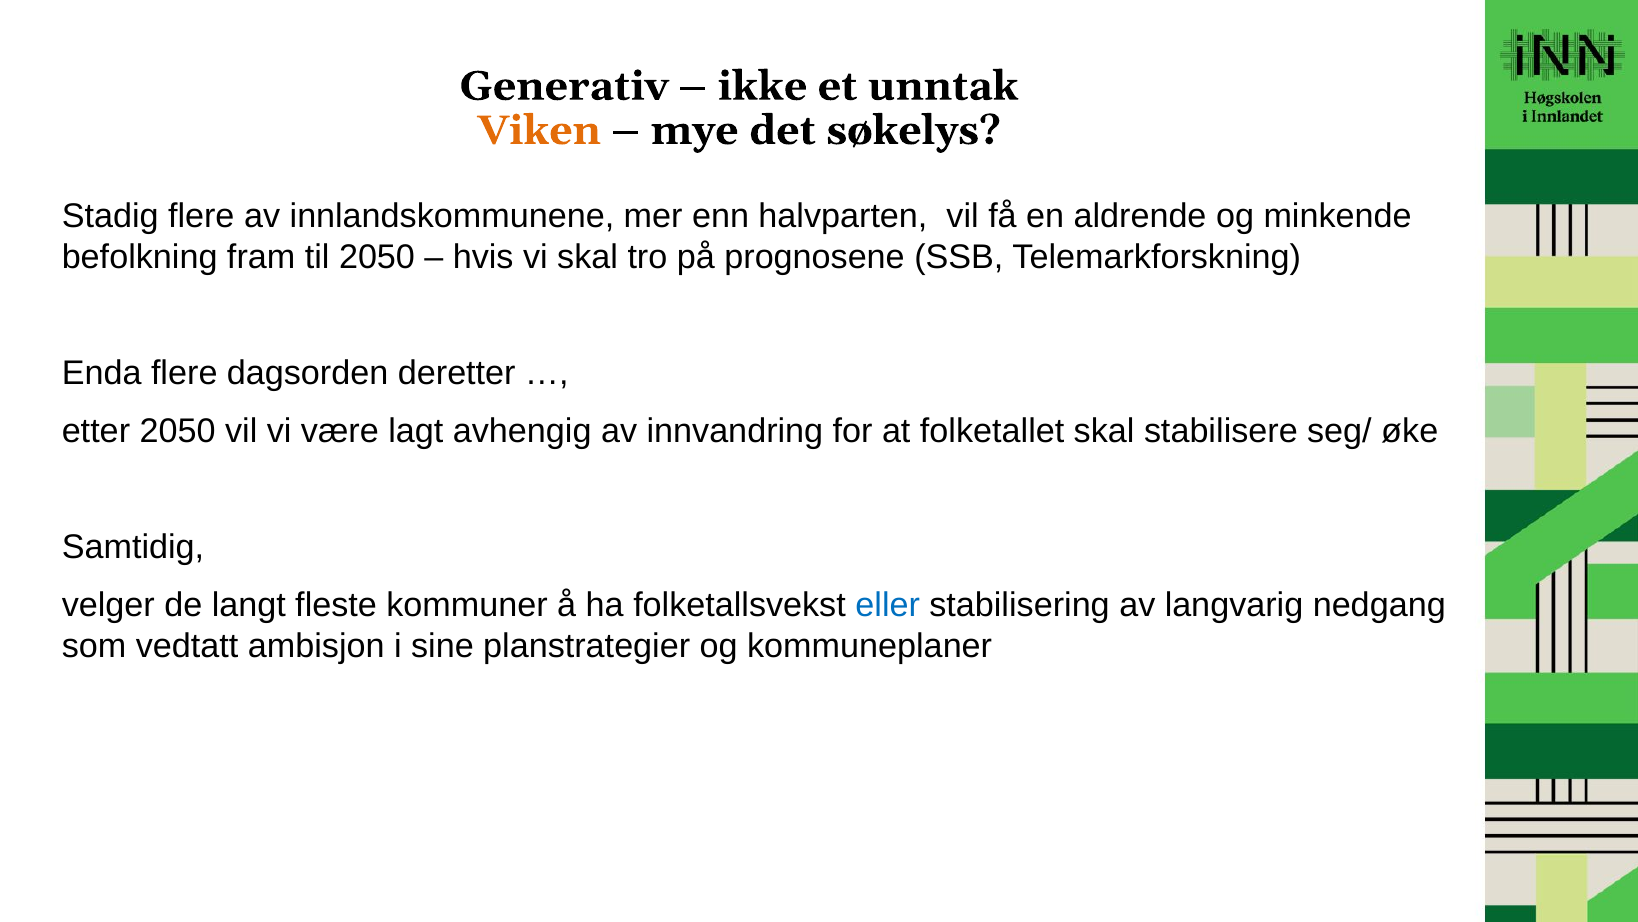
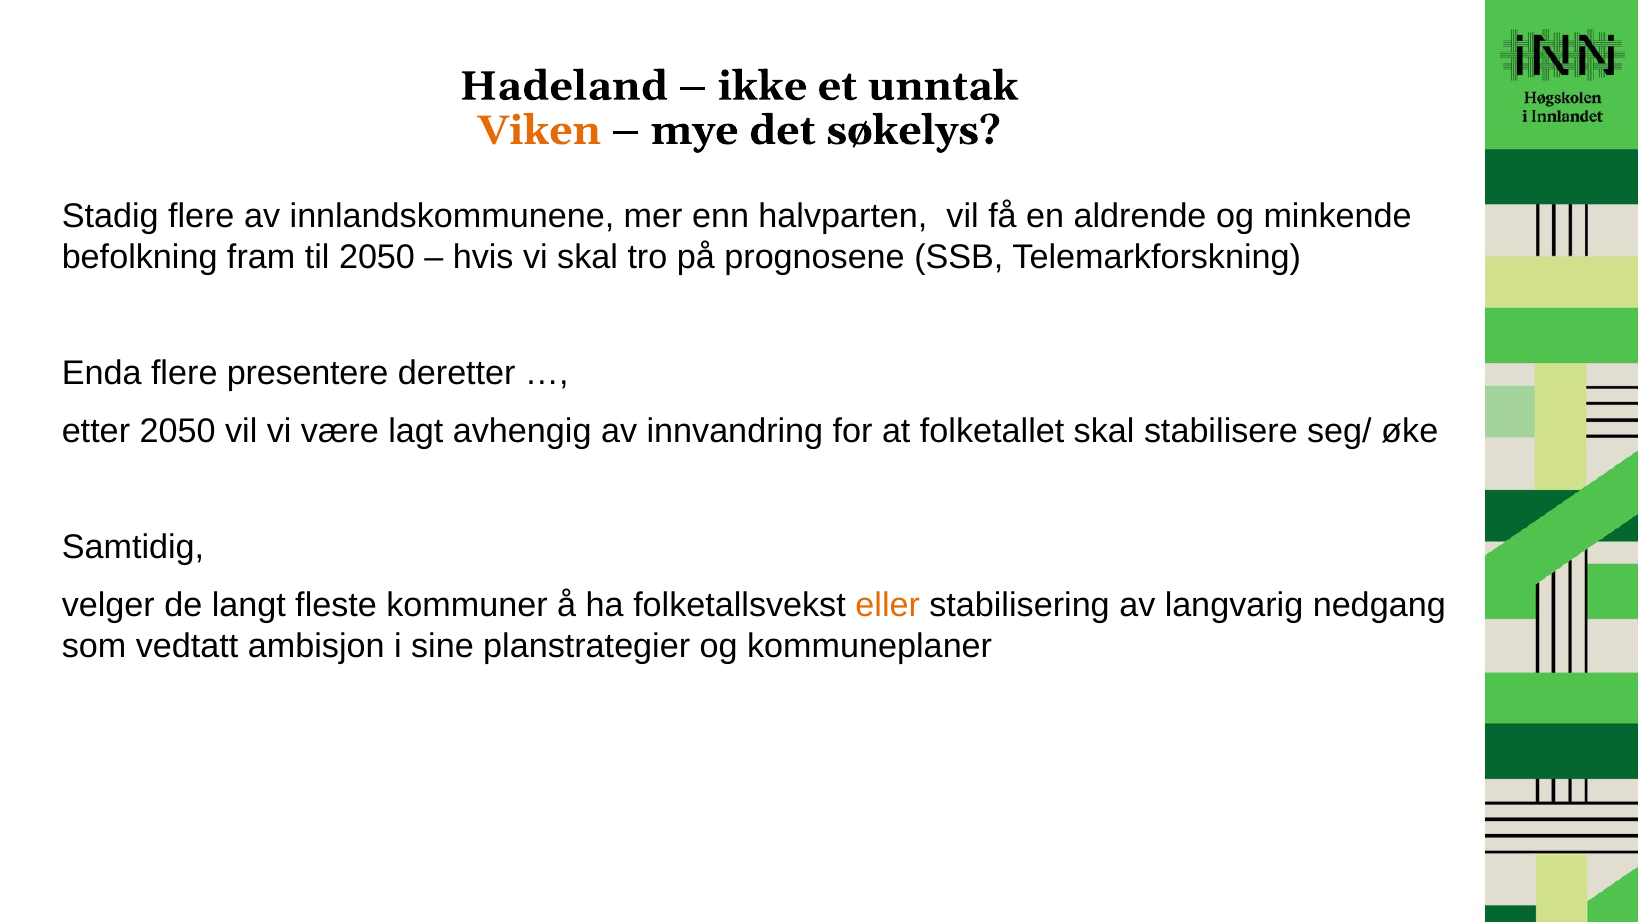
Generativ: Generativ -> Hadeland
dagsorden: dagsorden -> presentere
eller colour: blue -> orange
